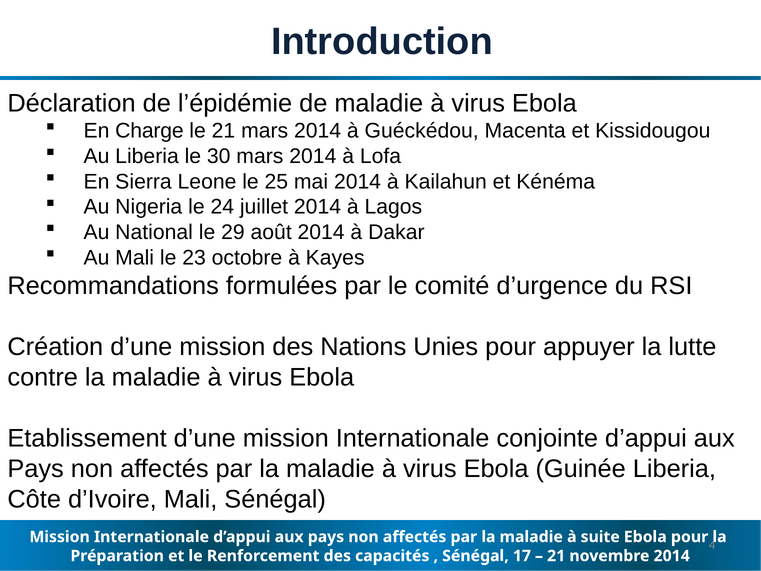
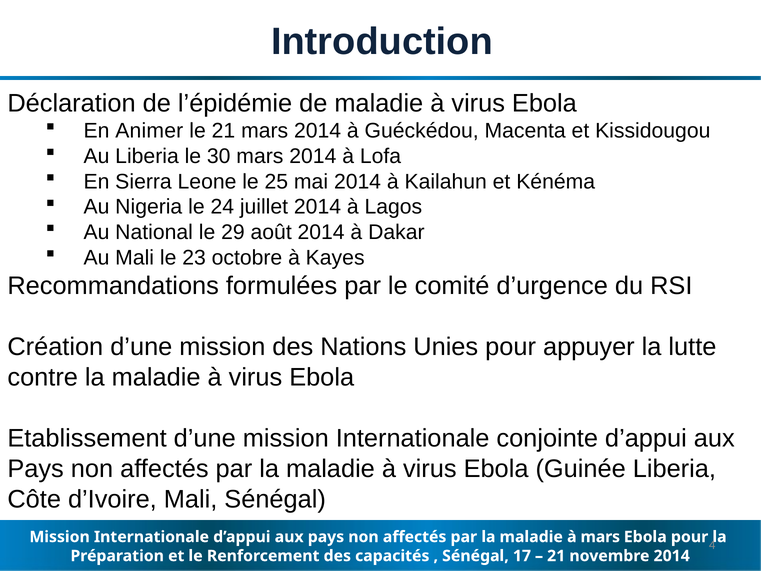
Charge: Charge -> Animer
à suite: suite -> mars
